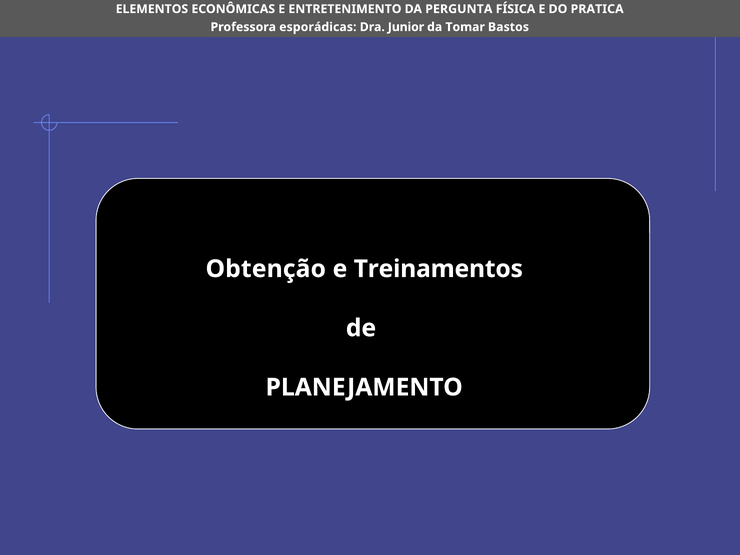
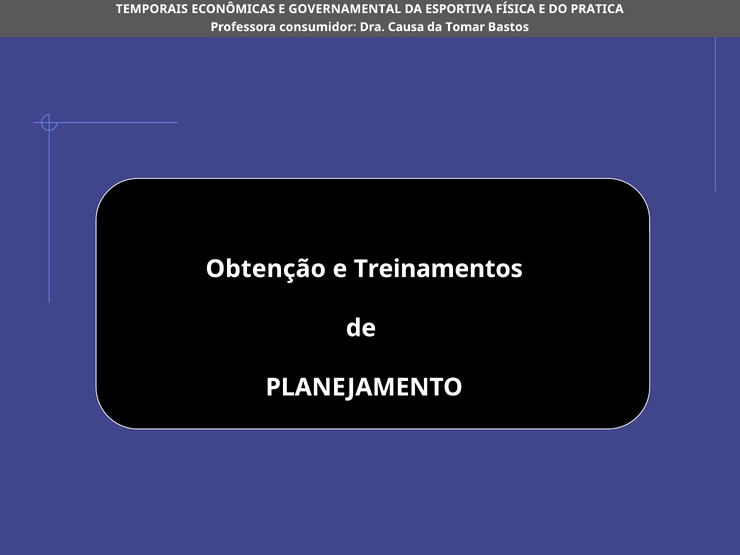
ELEMENTOS: ELEMENTOS -> TEMPORAIS
ENTRETENIMENTO: ENTRETENIMENTO -> GOVERNAMENTAL
PERGUNTA: PERGUNTA -> ESPORTIVA
esporádicas: esporádicas -> consumidor
Junior: Junior -> Causa
